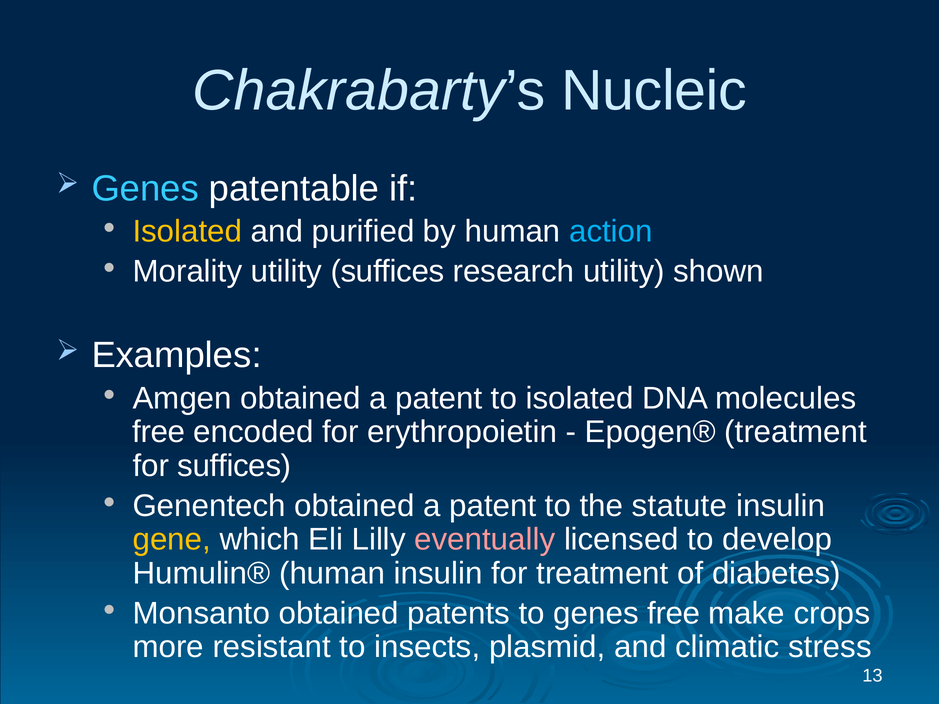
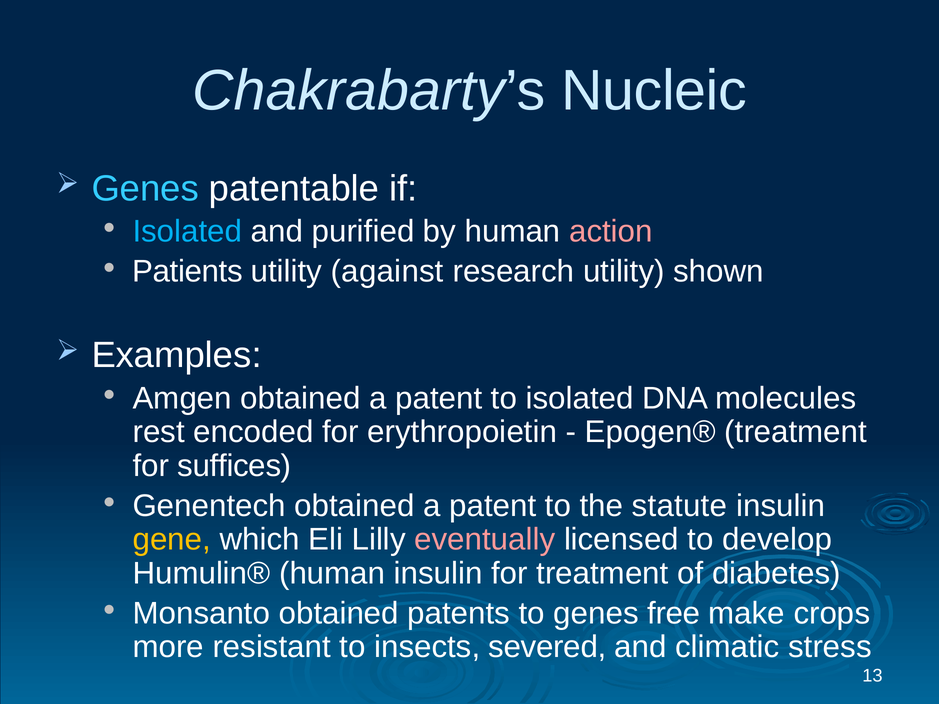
Isolated at (187, 231) colour: yellow -> light blue
action colour: light blue -> pink
Morality: Morality -> Patients
utility suffices: suffices -> against
free at (159, 432): free -> rest
plasmid: plasmid -> severed
